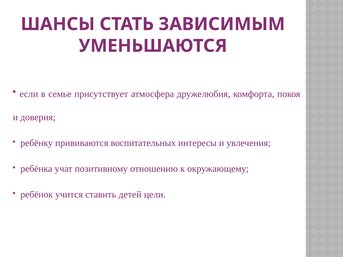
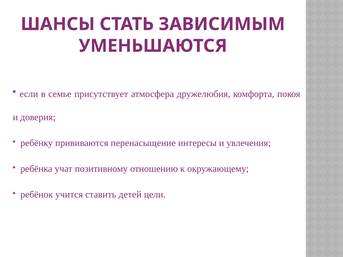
воспитательных: воспитательных -> перенасыщение
